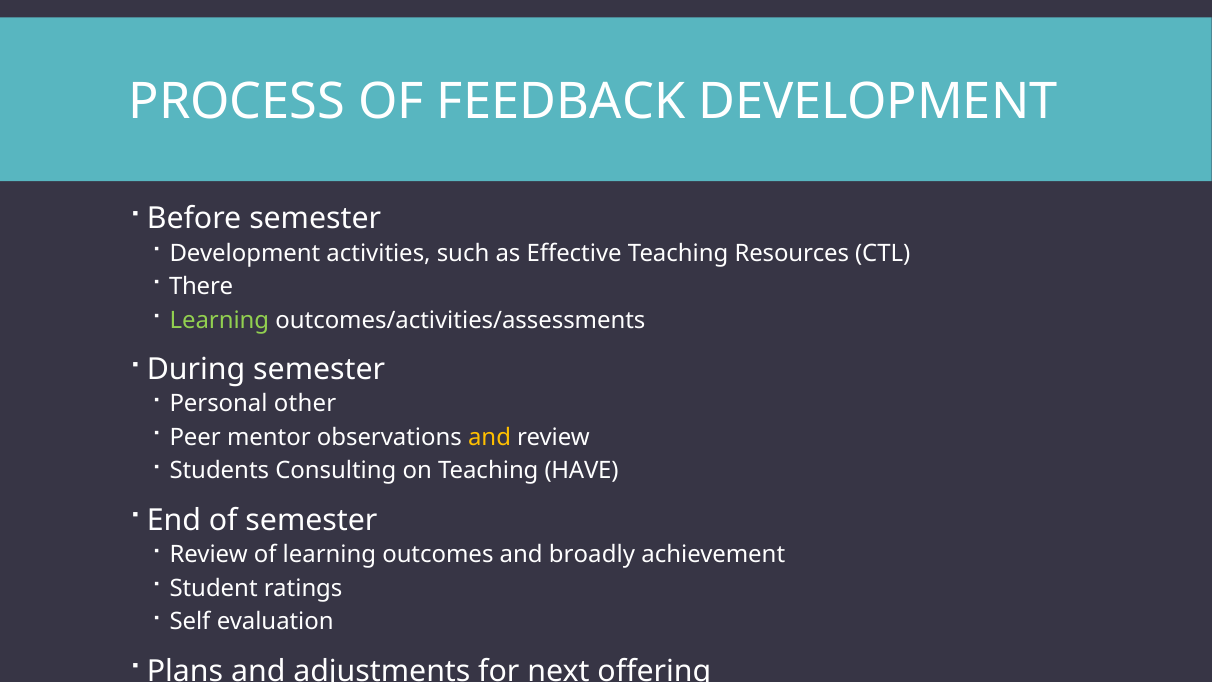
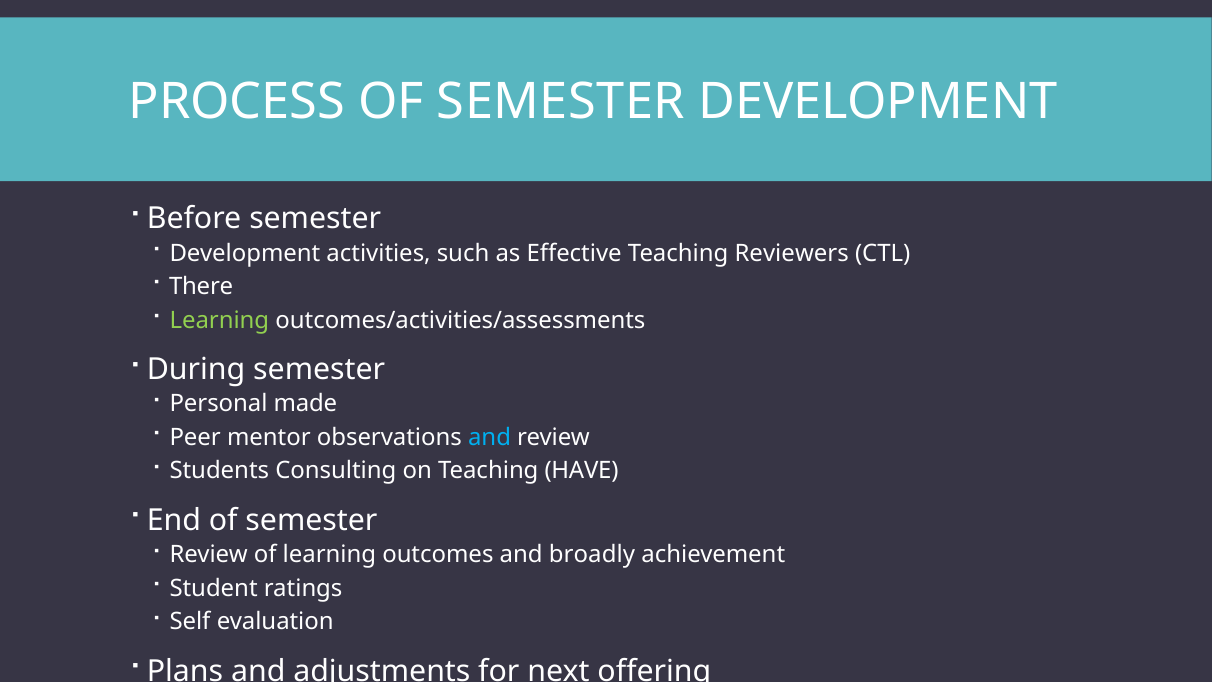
PROCESS OF FEEDBACK: FEEDBACK -> SEMESTER
Resources: Resources -> Reviewers
other: other -> made
and at (490, 437) colour: yellow -> light blue
